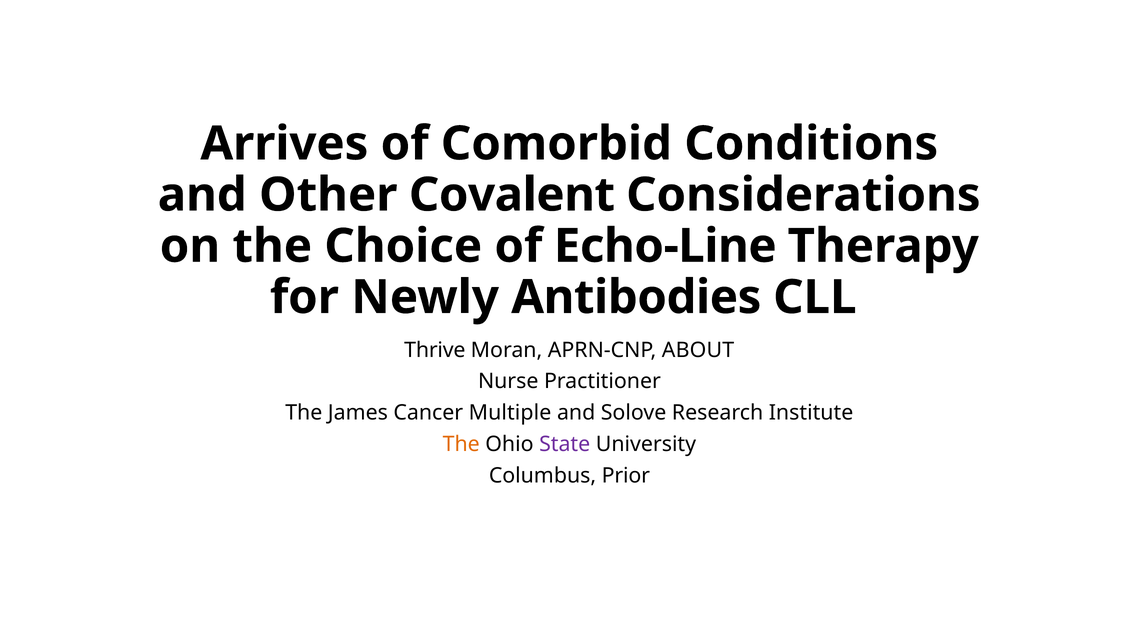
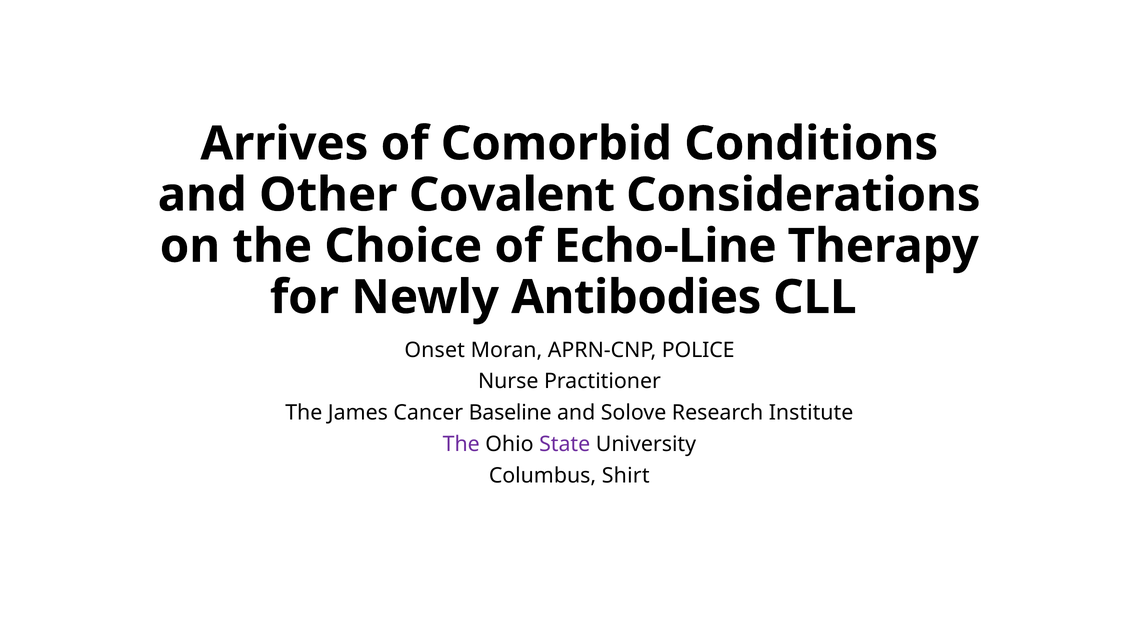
Thrive: Thrive -> Onset
ABOUT: ABOUT -> POLICE
Multiple: Multiple -> Baseline
The at (461, 445) colour: orange -> purple
Prior: Prior -> Shirt
